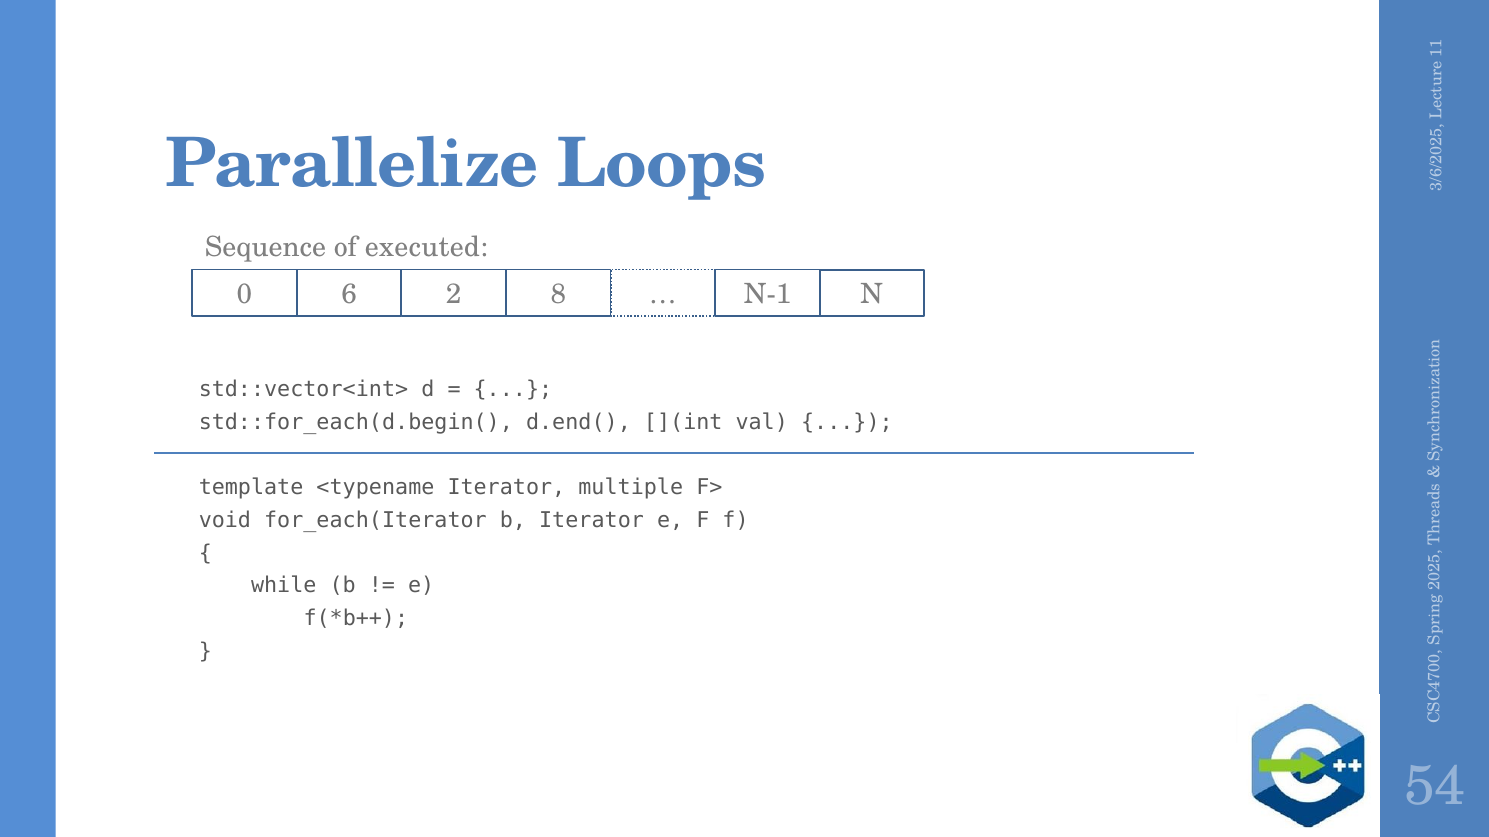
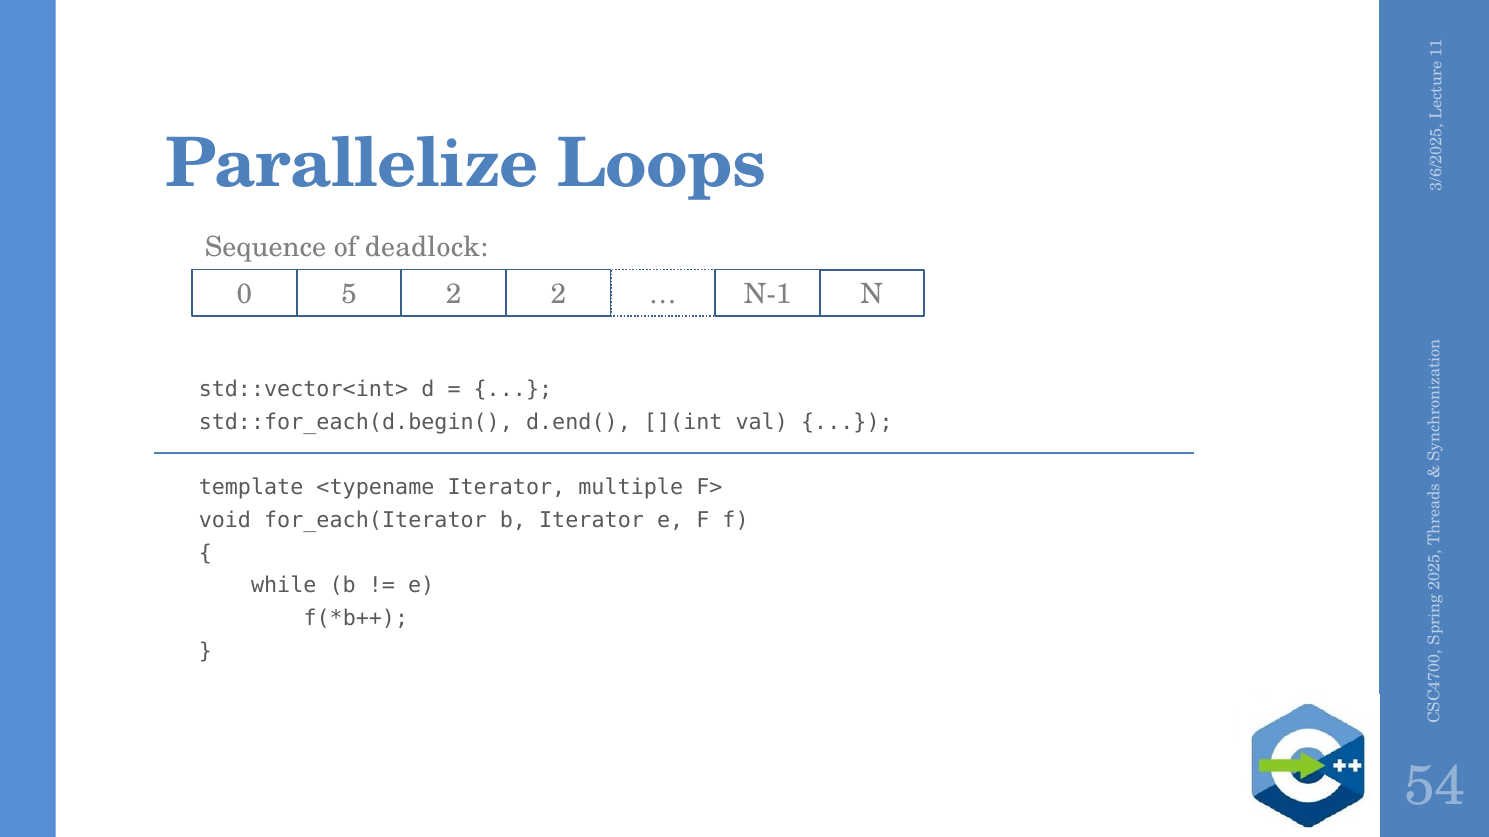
executed: executed -> deadlock
0 6: 6 -> 5
2 8: 8 -> 2
